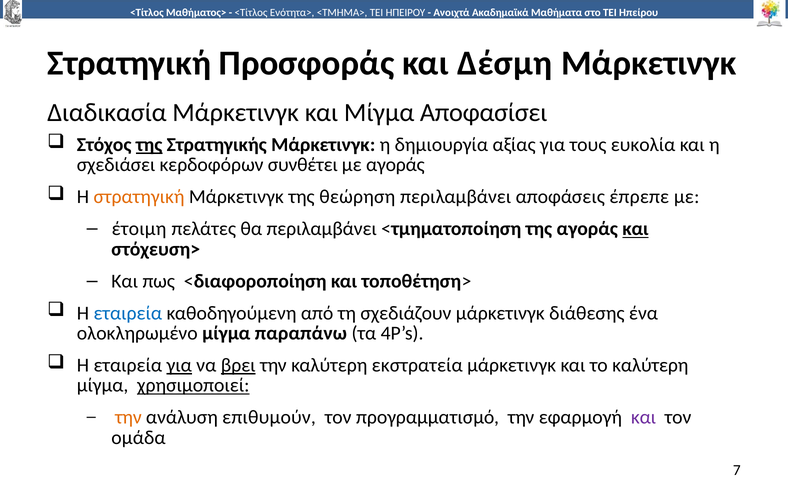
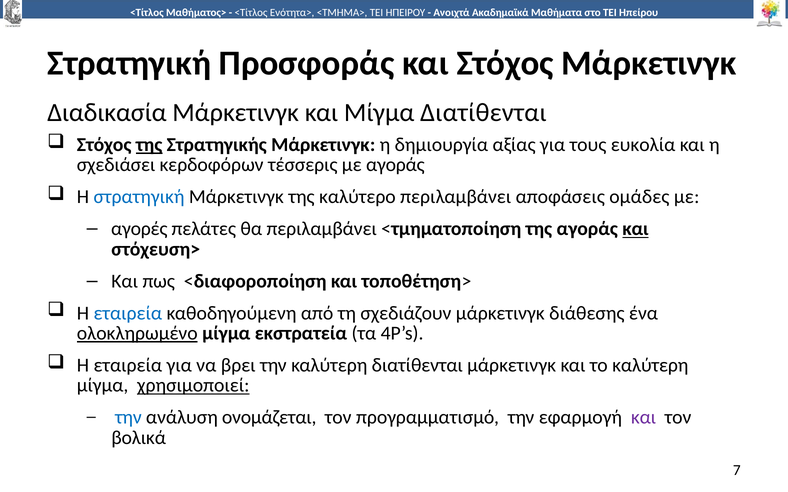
και Δέσμη: Δέσμη -> Στόχος
Μίγμα Αποφασίσει: Αποφασίσει -> Διατίθενται
συνθέτει: συνθέτει -> τέσσερις
στρατηγική at (139, 197) colour: orange -> blue
θεώρηση: θεώρηση -> καλύτερο
έπρεπε: έπρεπε -> ομάδες
έτοιμη: έτοιμη -> αγορές
ολοκληρωμένο underline: none -> present
παραπάνω: παραπάνω -> εκστρατεία
για at (179, 366) underline: present -> none
βρει underline: present -> none
καλύτερη εκστρατεία: εκστρατεία -> διατίθενται
την at (128, 418) colour: orange -> blue
επιθυμούν: επιθυμούν -> ονομάζεται
ομάδα: ομάδα -> βολικά
